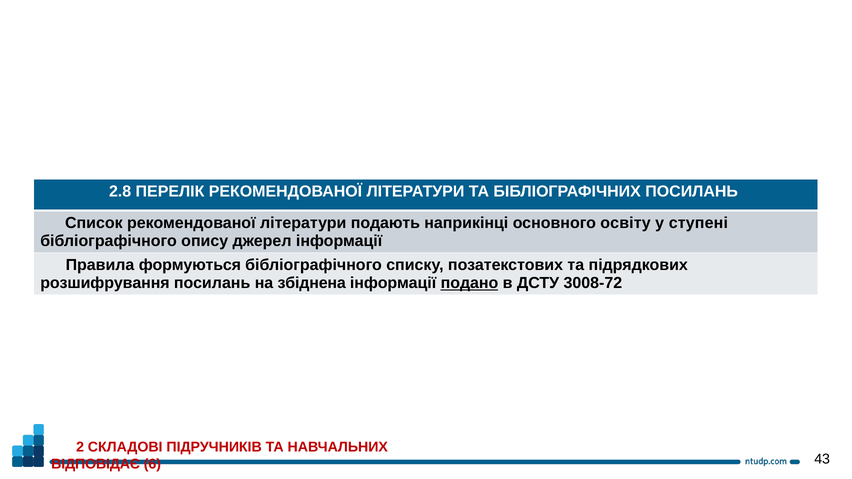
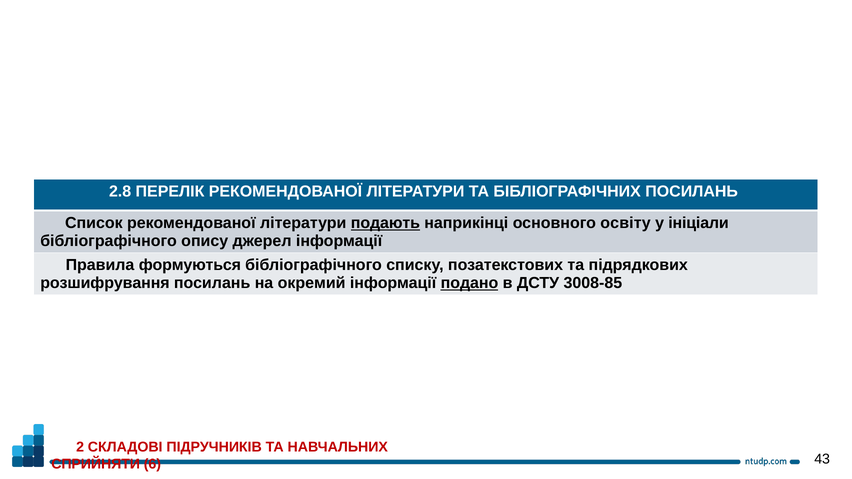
подають underline: none -> present
ступені: ступені -> ініціали
збіднена: збіднена -> окремий
3008-72: 3008-72 -> 3008-85
ВІДПОВІДАЄ: ВІДПОВІДАЄ -> СПРИЙНЯТИ
